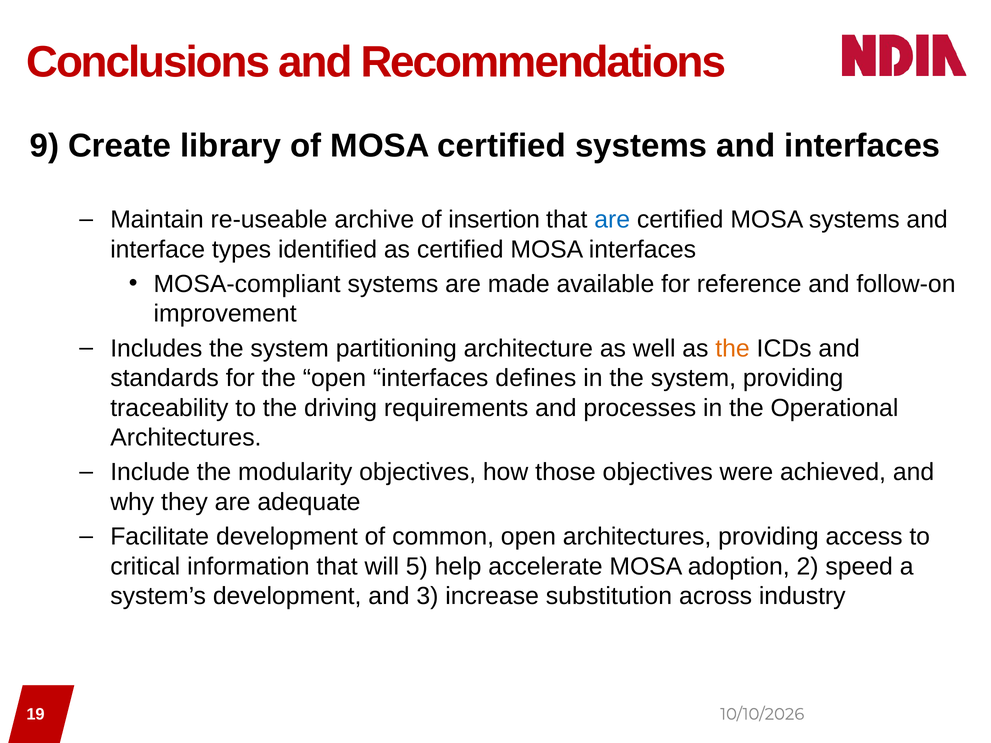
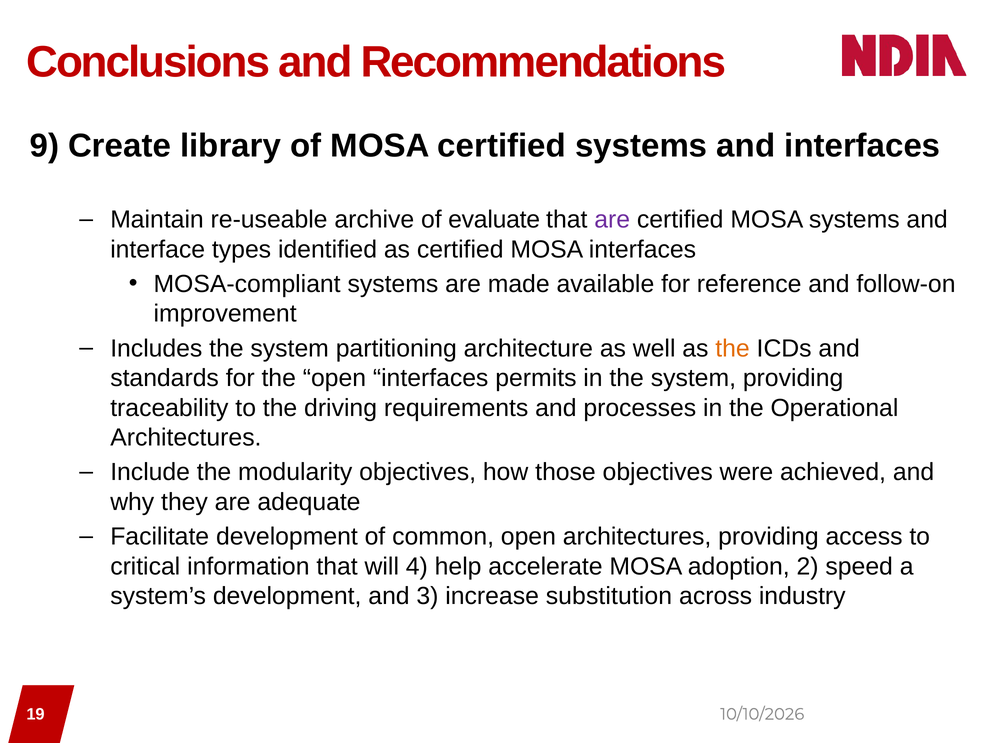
insertion: insertion -> evaluate
are at (612, 220) colour: blue -> purple
defines: defines -> permits
5: 5 -> 4
